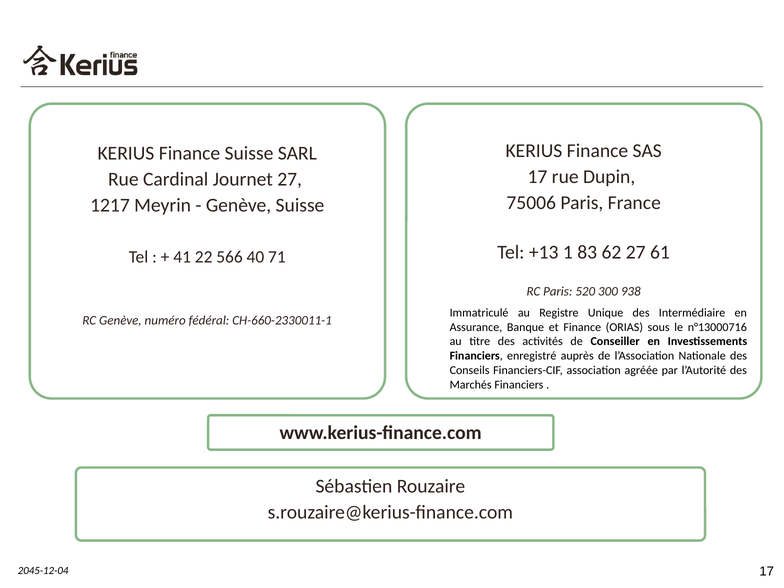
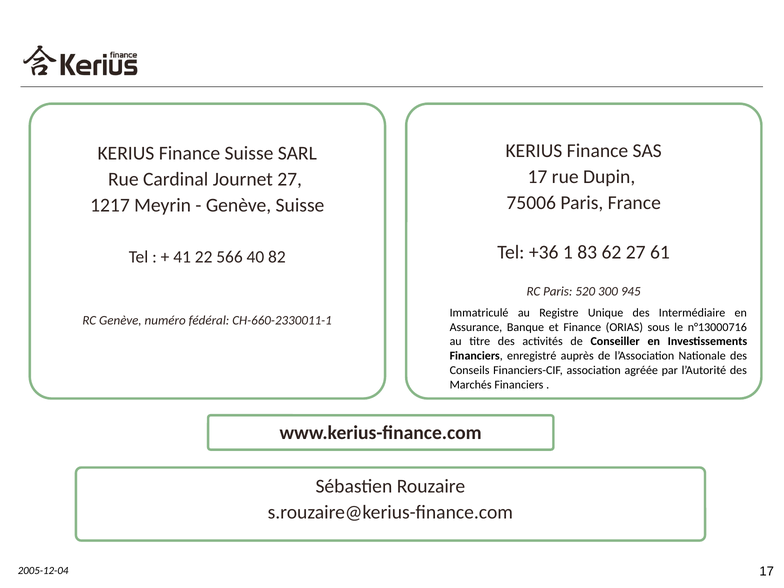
+13: +13 -> +36
71: 71 -> 82
938: 938 -> 945
2045-12-04: 2045-12-04 -> 2005-12-04
